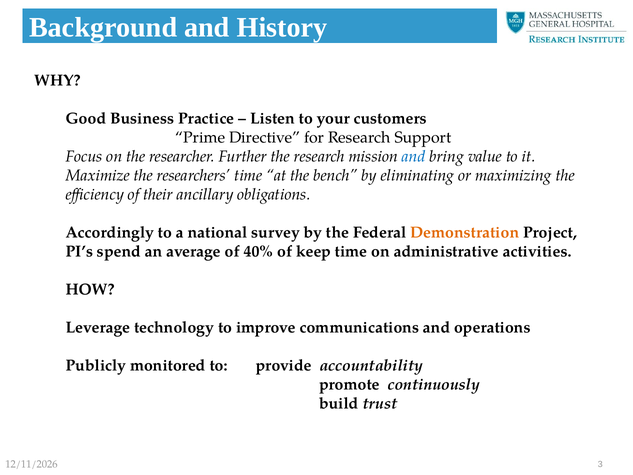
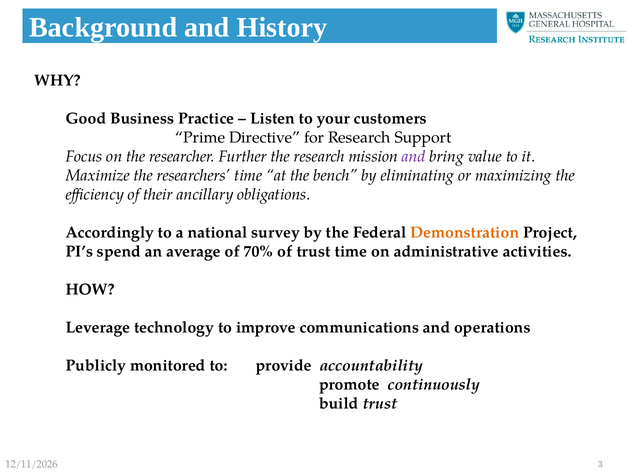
and at (414, 156) colour: blue -> purple
40%: 40% -> 70%
of keep: keep -> trust
